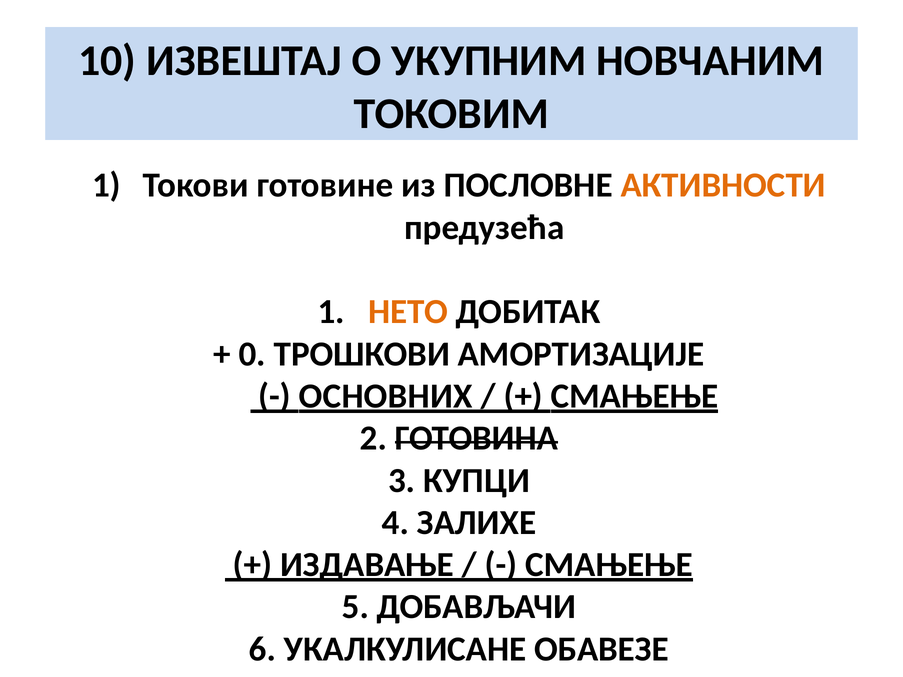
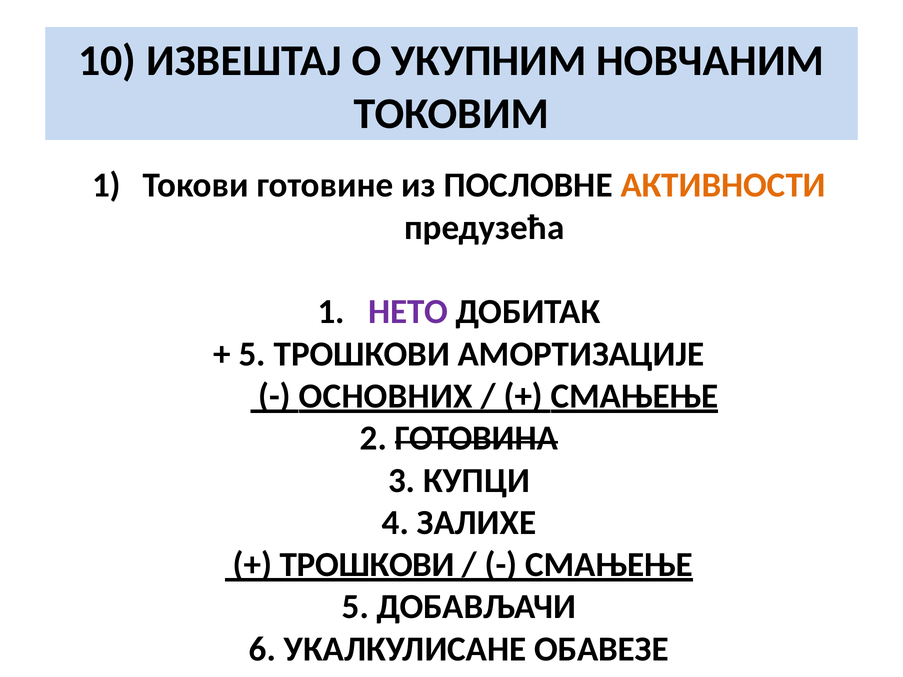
НЕТО colour: orange -> purple
0 at (252, 354): 0 -> 5
ИЗДАВАЊЕ at (367, 565): ИЗДАВАЊЕ -> ТРОШКОВИ
